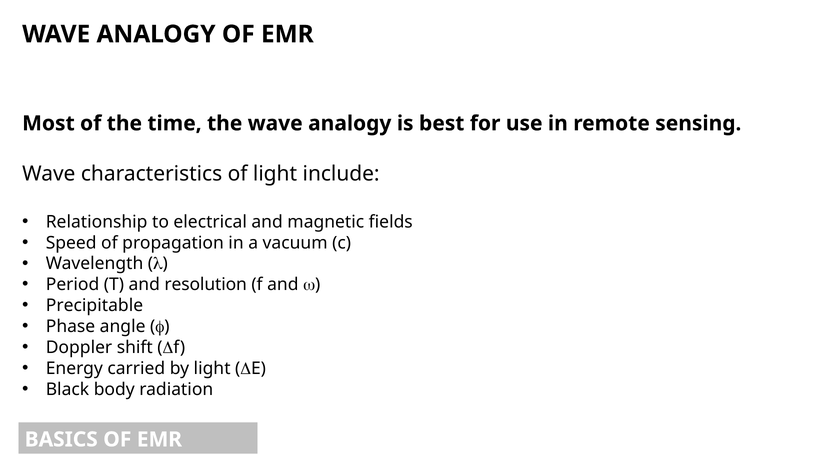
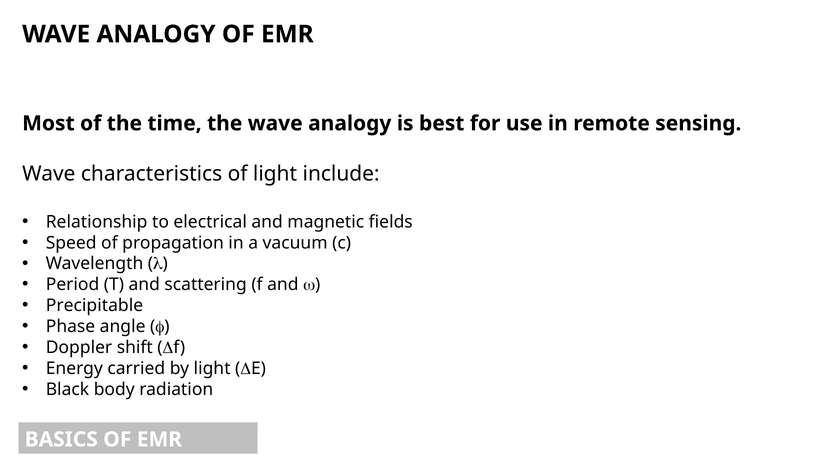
resolution: resolution -> scattering
